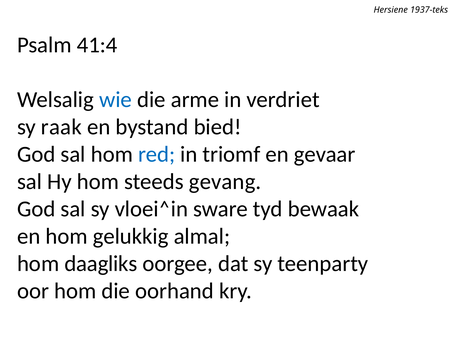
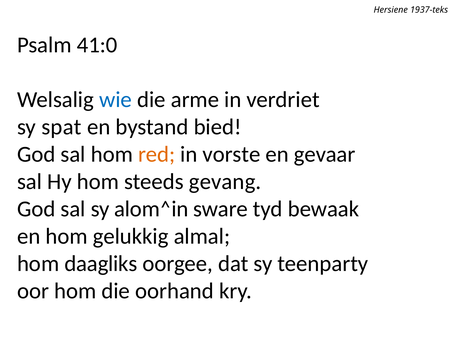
41:4: 41:4 -> 41:0
raak: raak -> spat
red colour: blue -> orange
triomf: triomf -> vorste
vloei˄in: vloei˄in -> alom˄in
